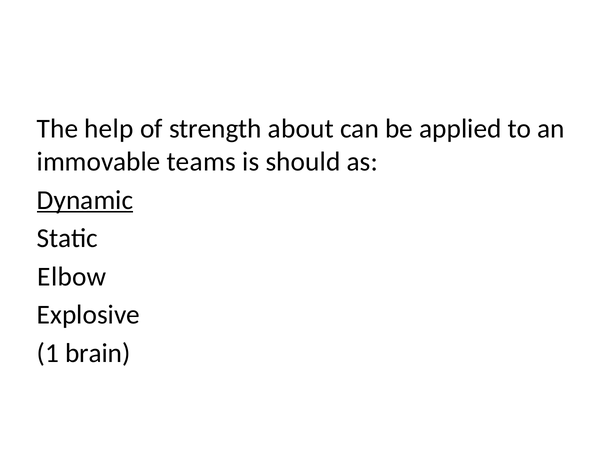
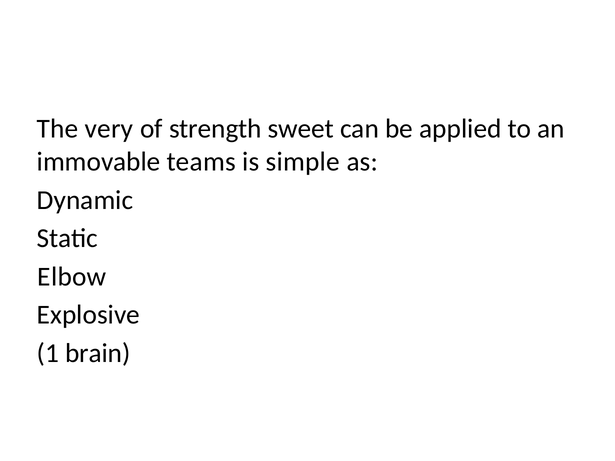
help: help -> very
about: about -> sweet
should: should -> simple
Dynamic underline: present -> none
